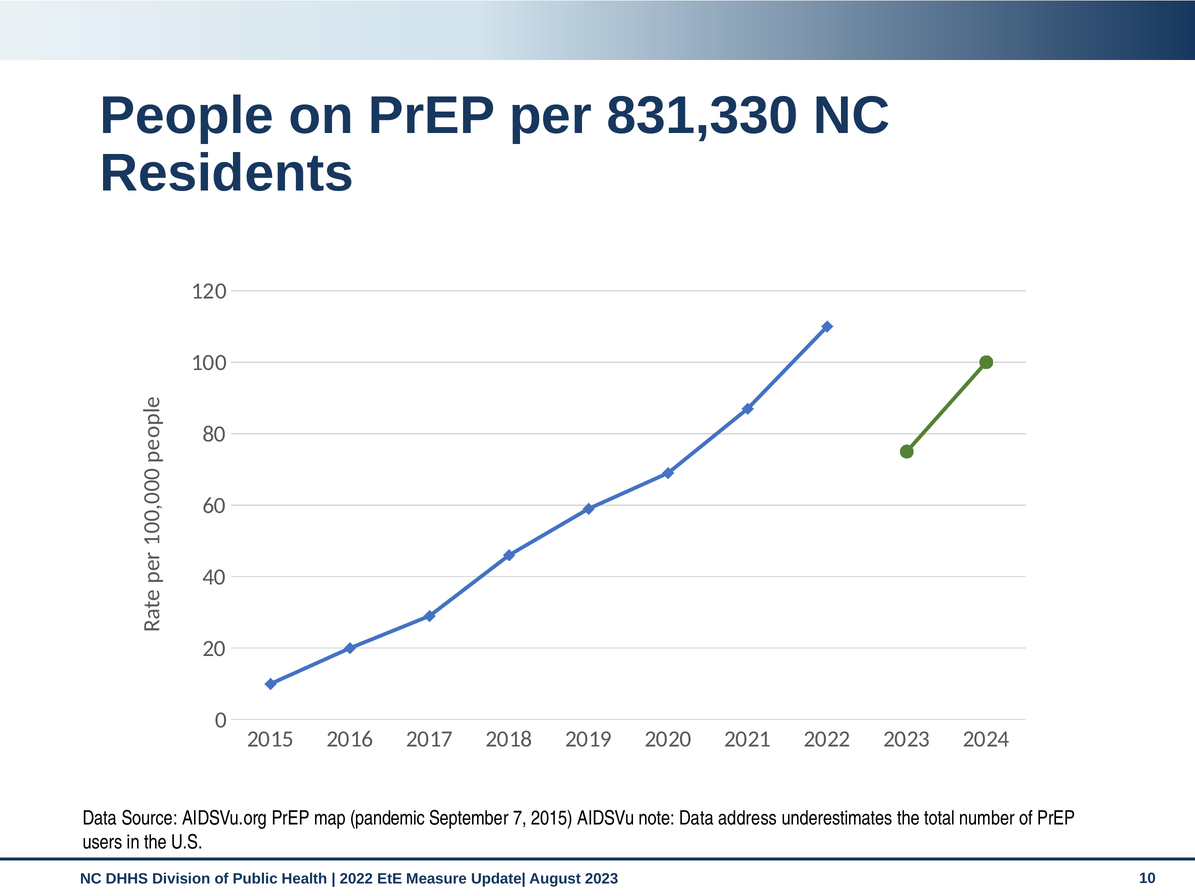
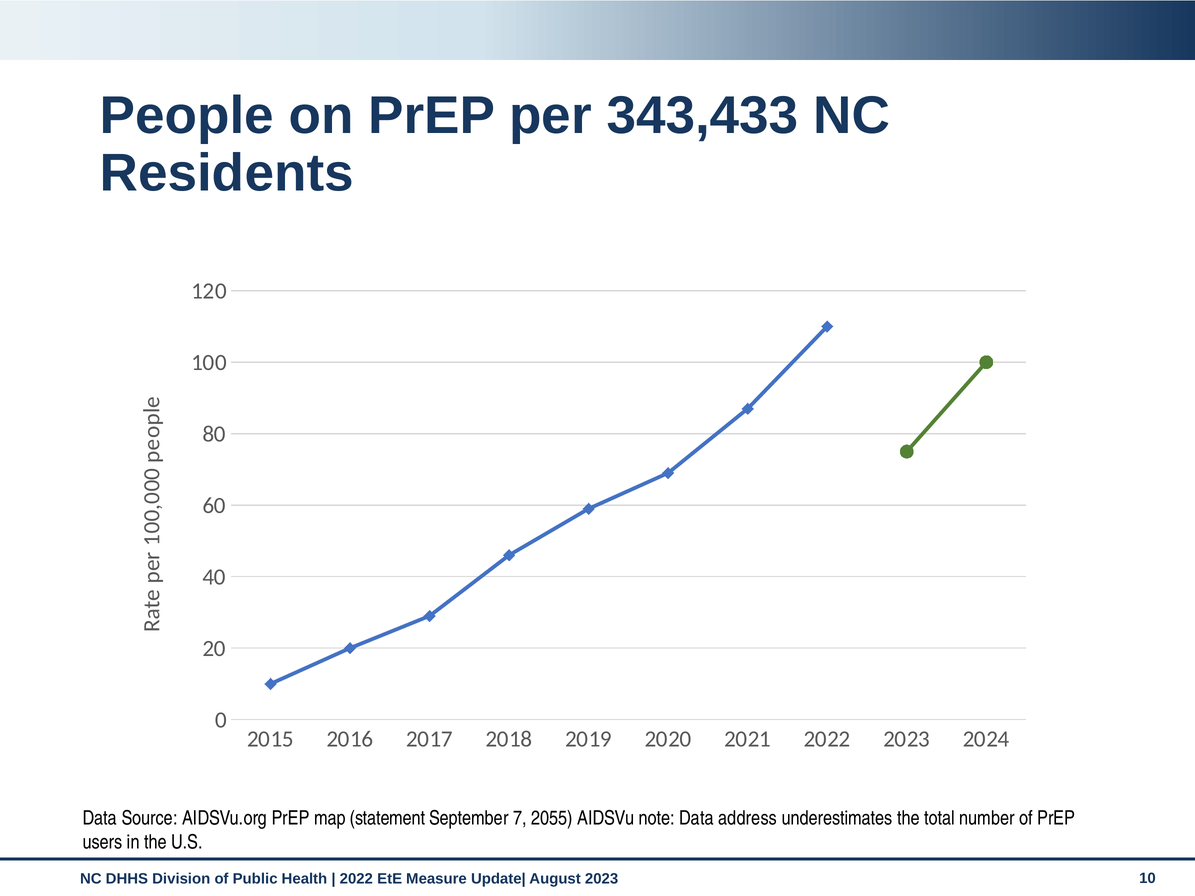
831,330: 831,330 -> 343,433
pandemic: pandemic -> statement
7 2015: 2015 -> 2055
